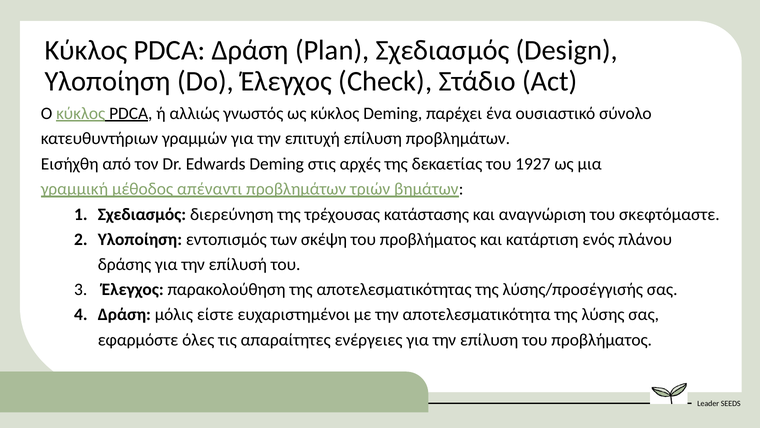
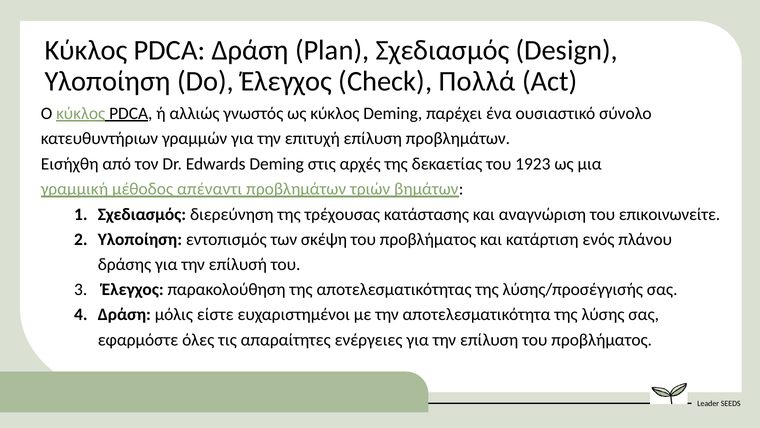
Στάδιο: Στάδιο -> Πολλά
1927: 1927 -> 1923
σκεφτόμαστε: σκεφτόμαστε -> επικοινωνείτε
